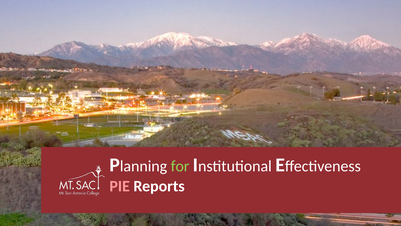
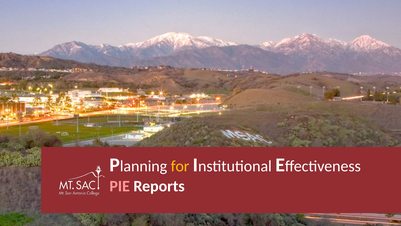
for colour: light green -> yellow
